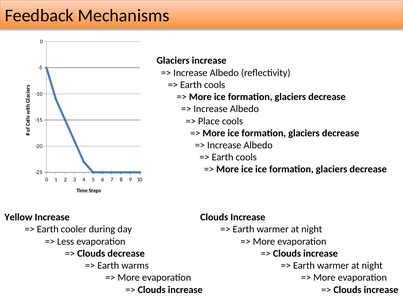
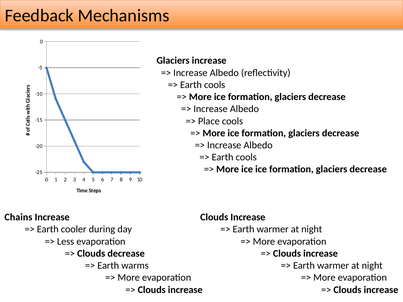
Yellow: Yellow -> Chains
